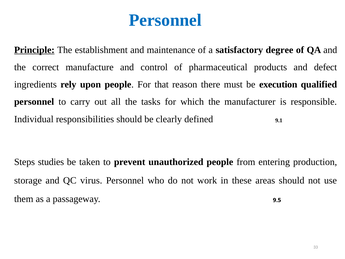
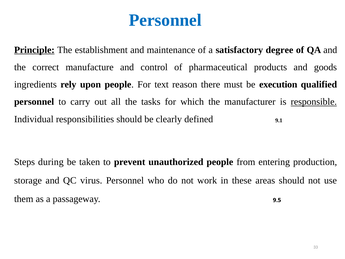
defect: defect -> goods
that: that -> text
responsible underline: none -> present
studies: studies -> during
